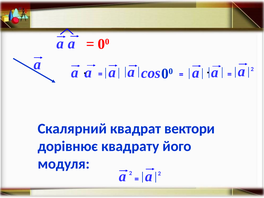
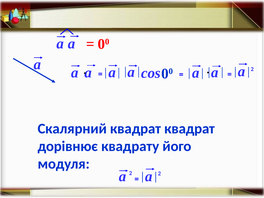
квадрат вектори: вектори -> квадрат
